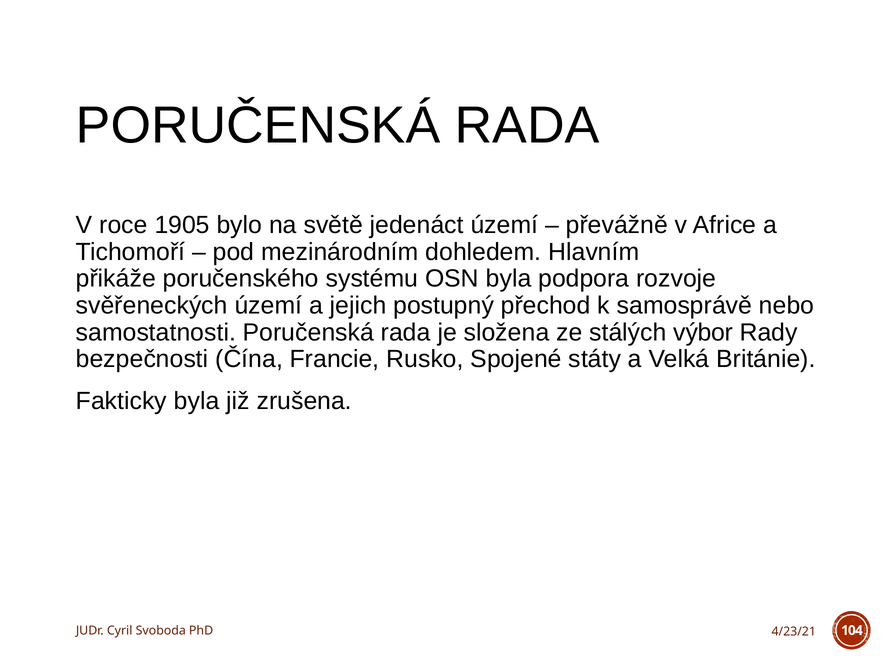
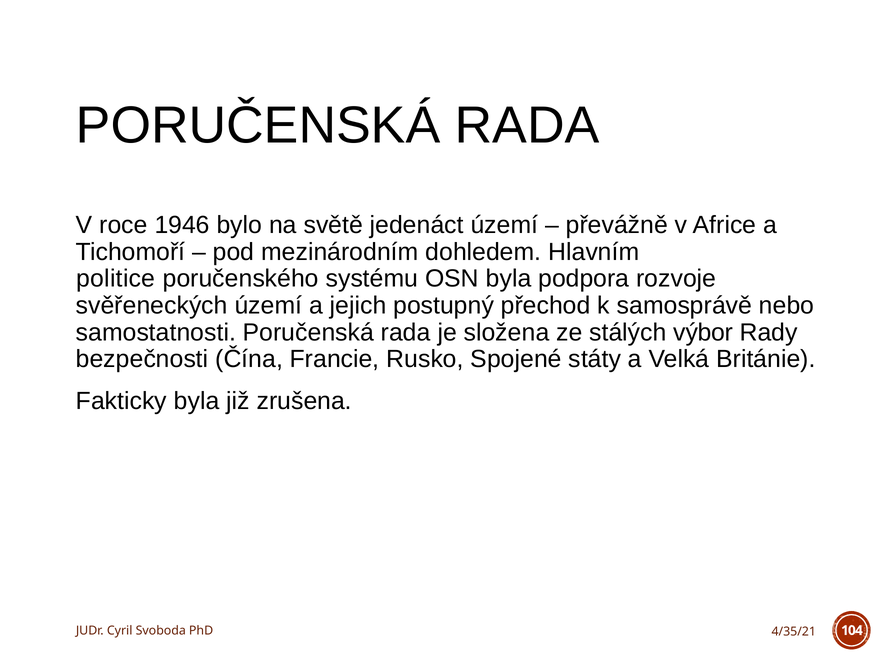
1905: 1905 -> 1946
přikáže: přikáže -> politice
4/23/21: 4/23/21 -> 4/35/21
